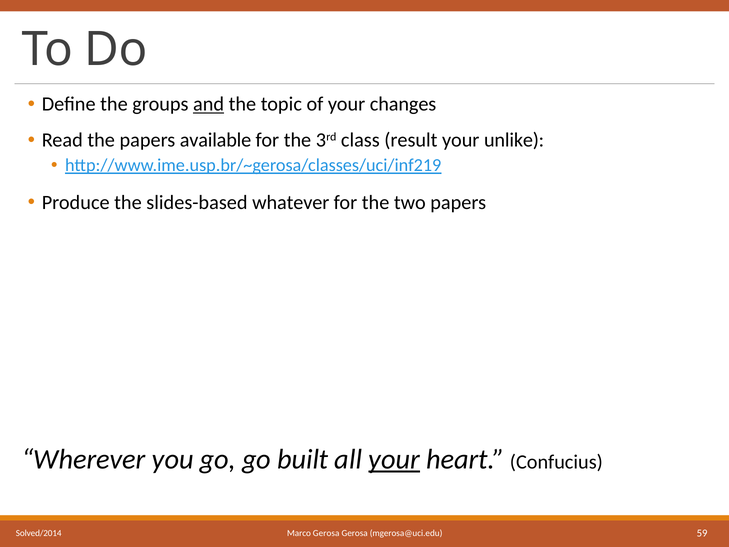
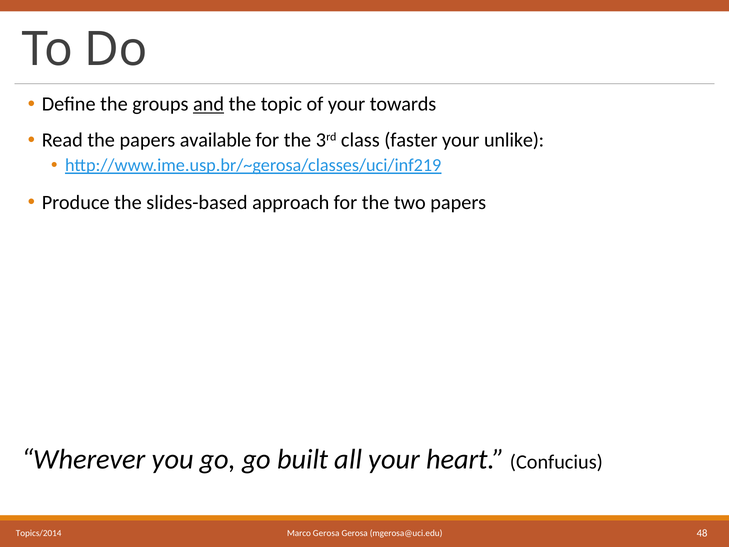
changes: changes -> towards
result: result -> faster
whatever: whatever -> approach
your at (394, 459) underline: present -> none
59: 59 -> 48
Solved/2014: Solved/2014 -> Topics/2014
